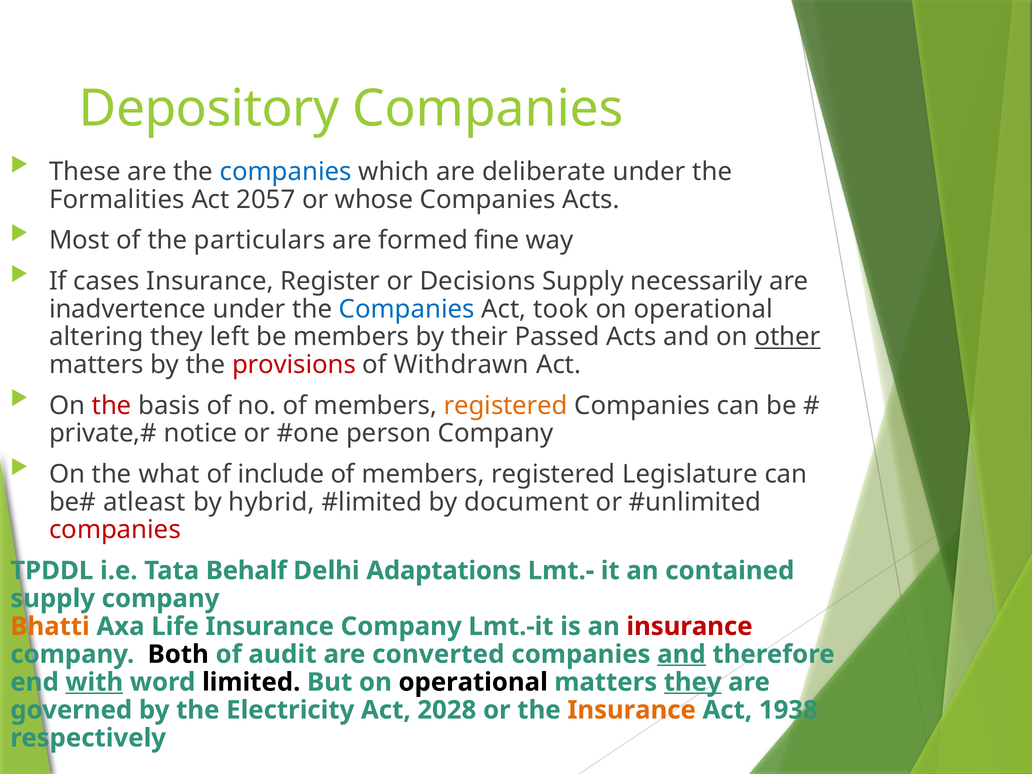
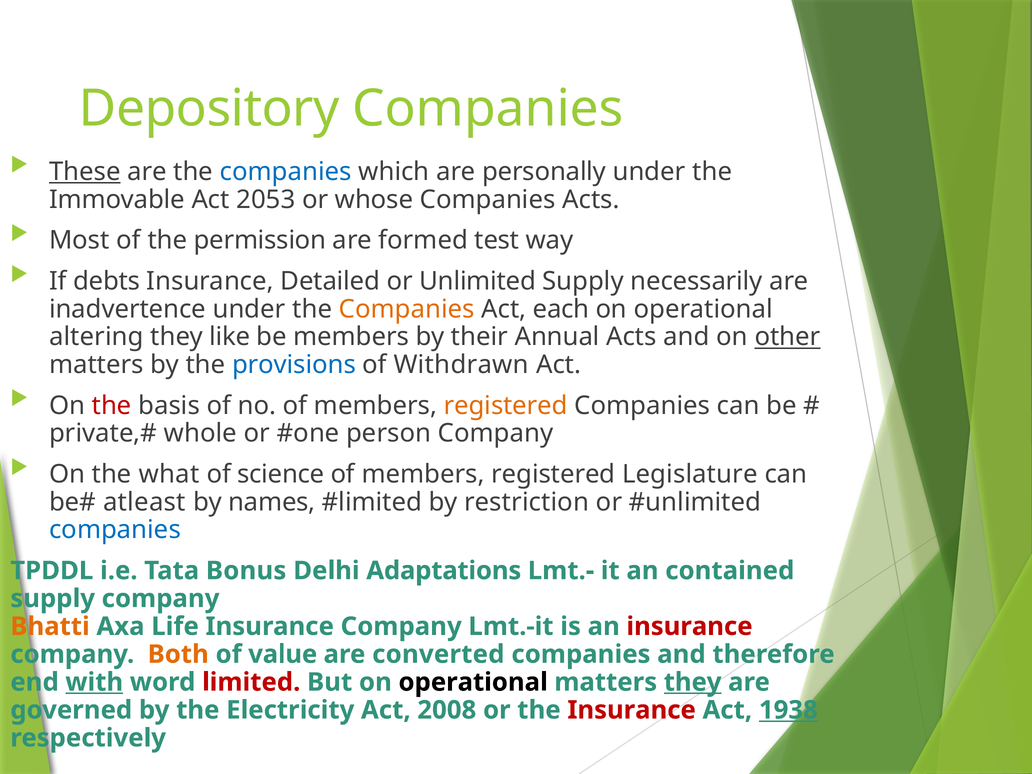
These underline: none -> present
deliberate: deliberate -> personally
Formalities: Formalities -> Immovable
2057: 2057 -> 2053
particulars: particulars -> permission
fine: fine -> test
cases: cases -> debts
Register: Register -> Detailed
Decisions: Decisions -> Unlimited
Companies at (407, 309) colour: blue -> orange
took: took -> each
left: left -> like
Passed: Passed -> Annual
provisions colour: red -> blue
notice: notice -> whole
include: include -> science
hybrid: hybrid -> names
document: document -> restriction
companies at (115, 530) colour: red -> blue
Behalf: Behalf -> Bonus
Both colour: black -> orange
audit: audit -> value
and at (681, 654) underline: present -> none
limited colour: black -> red
2028: 2028 -> 2008
Insurance at (632, 710) colour: orange -> red
1938 underline: none -> present
